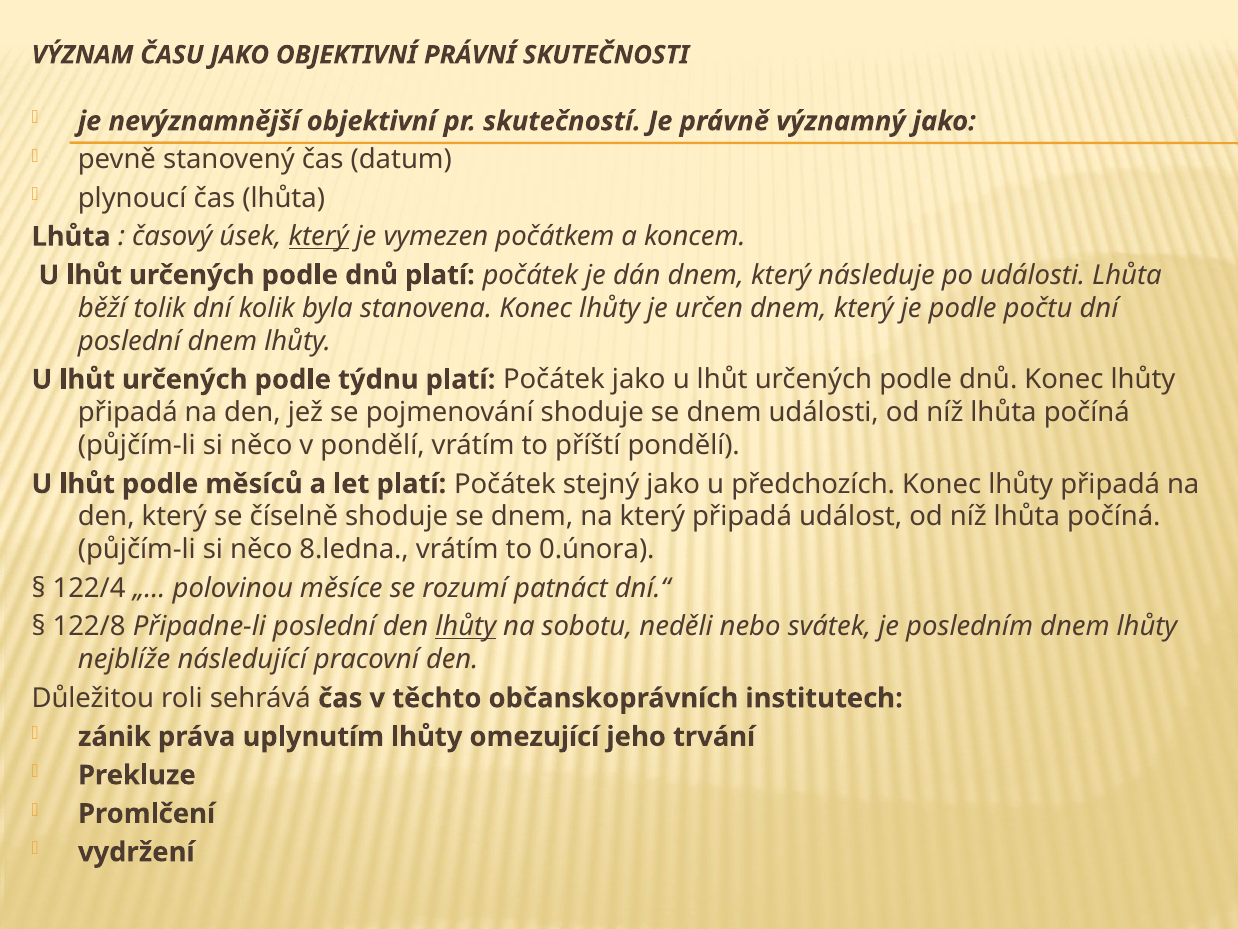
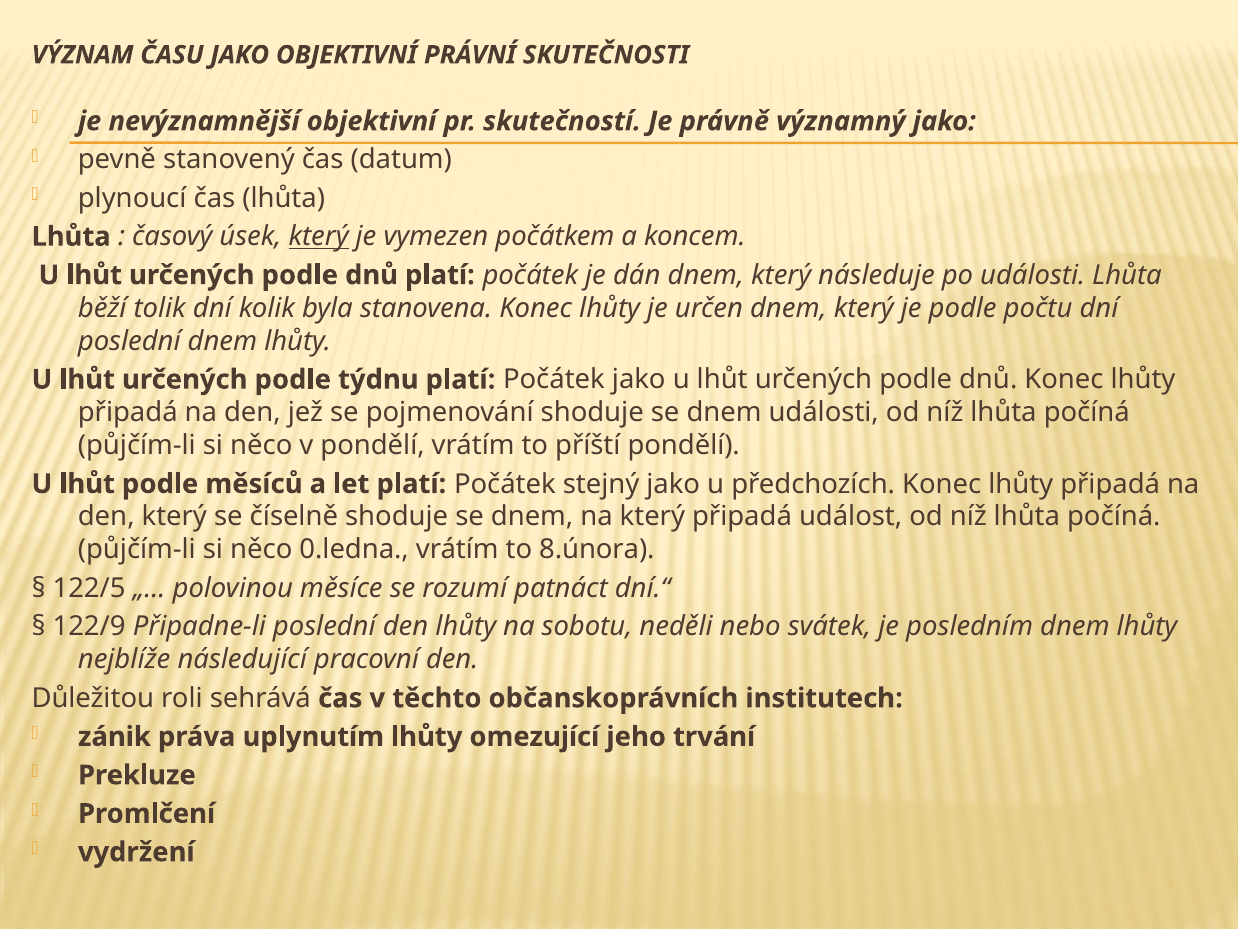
8.ledna: 8.ledna -> 0.ledna
0.února: 0.února -> 8.února
122/4: 122/4 -> 122/5
122/8: 122/8 -> 122/9
lhůty at (466, 627) underline: present -> none
